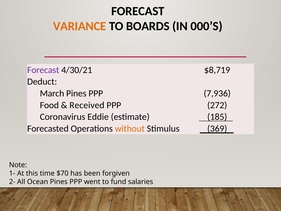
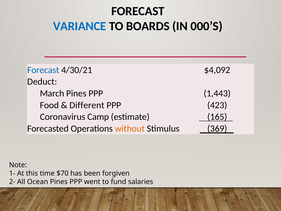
VARIANCE colour: orange -> blue
Forecast at (43, 70) colour: purple -> blue
$8,719: $8,719 -> $4,092
7,936: 7,936 -> 1,443
Received: Received -> Different
272: 272 -> 423
Eddie: Eddie -> Camp
185: 185 -> 165
